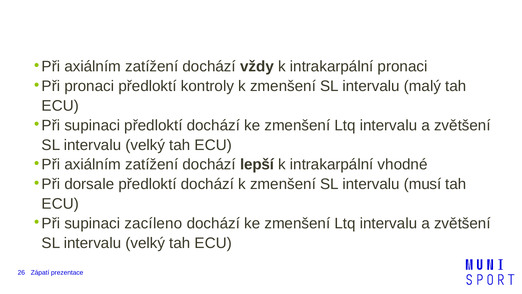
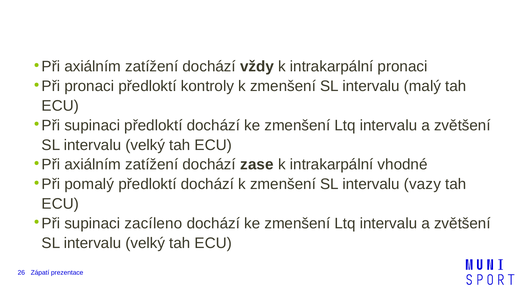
lepší: lepší -> zase
dorsale: dorsale -> pomalý
musí: musí -> vazy
